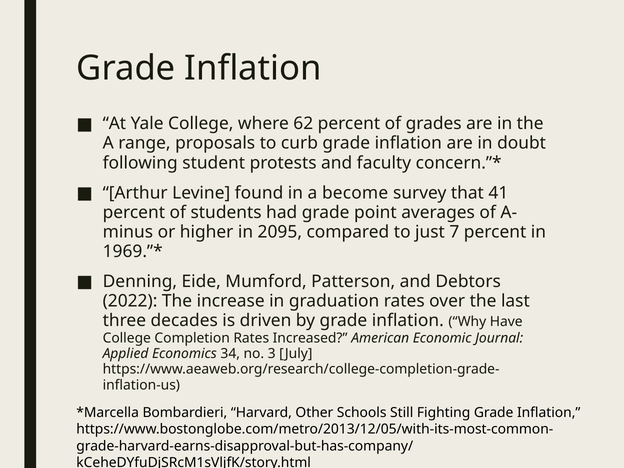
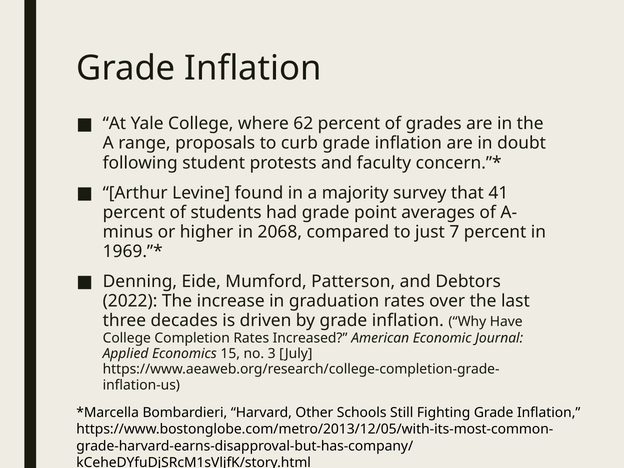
become: become -> majority
2095: 2095 -> 2068
34: 34 -> 15
